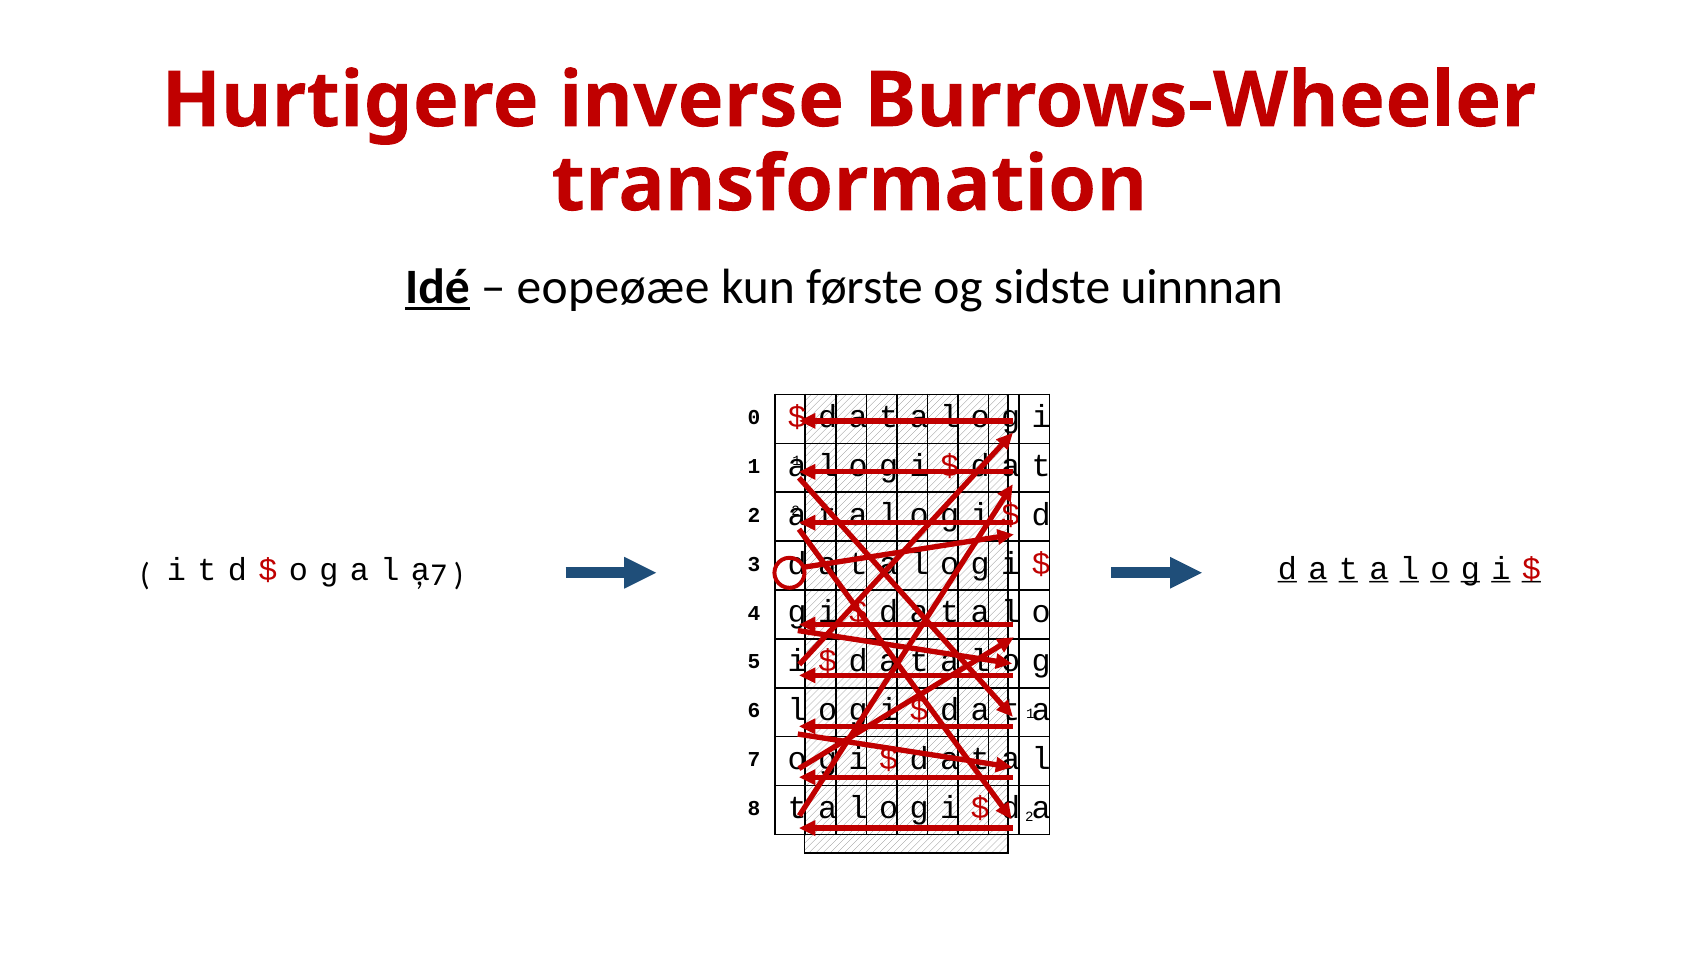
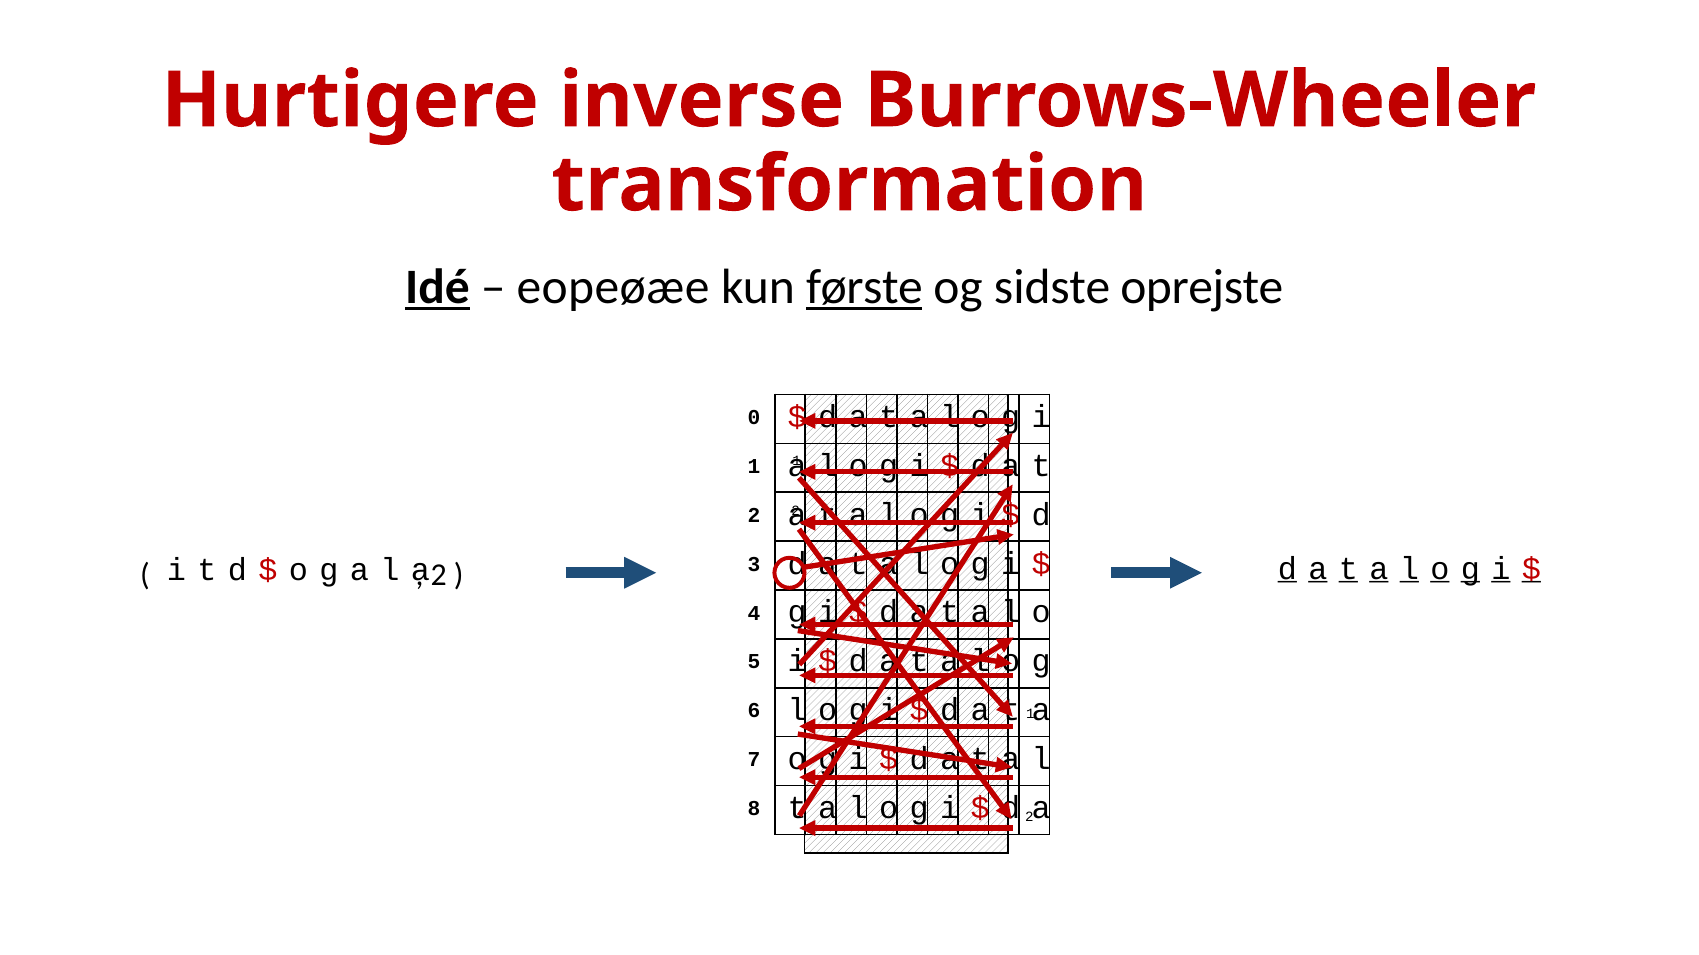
første underline: none -> present
uinnnan: uinnnan -> oprejste
7 at (439, 575): 7 -> 2
